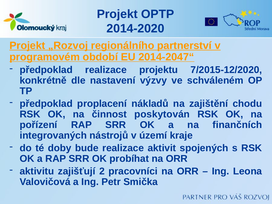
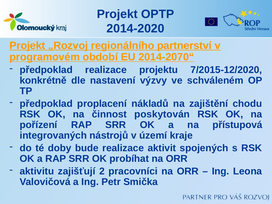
2014-2047“: 2014-2047“ -> 2014-2070“
finančních: finančních -> přístupová
